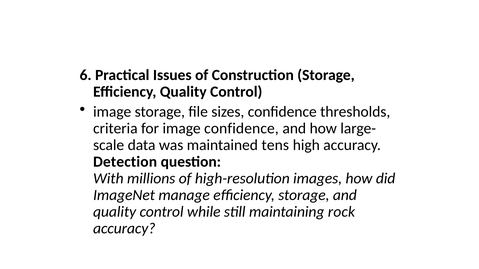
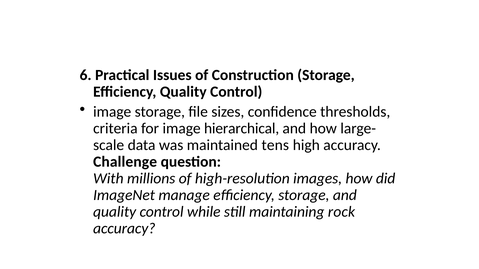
image confidence: confidence -> hierarchical
Detection: Detection -> Challenge
